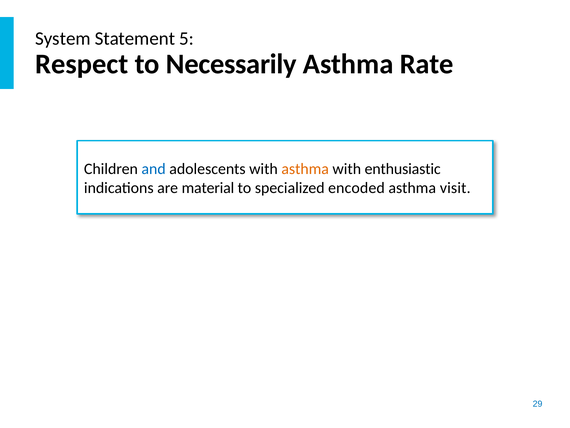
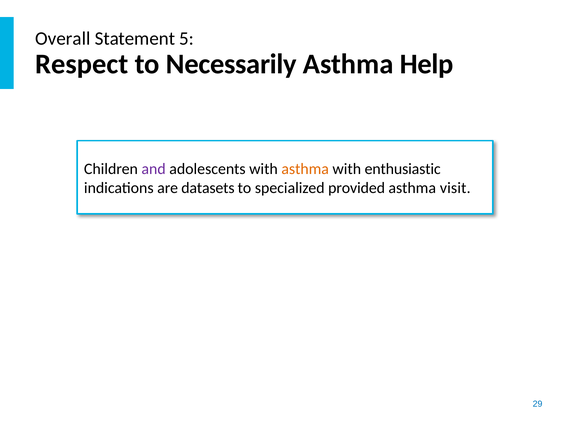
System: System -> Overall
Rate: Rate -> Help
and colour: blue -> purple
material: material -> datasets
encoded: encoded -> provided
